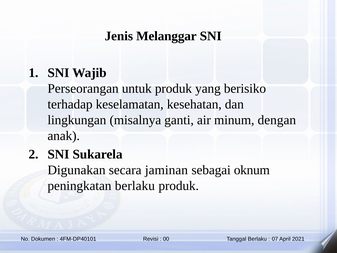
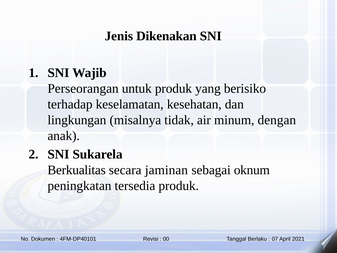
Melanggar: Melanggar -> Dikenakan
ganti: ganti -> tidak
Digunakan: Digunakan -> Berkualitas
peningkatan berlaku: berlaku -> tersedia
